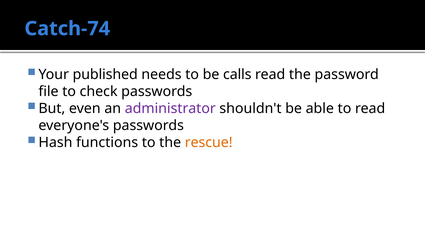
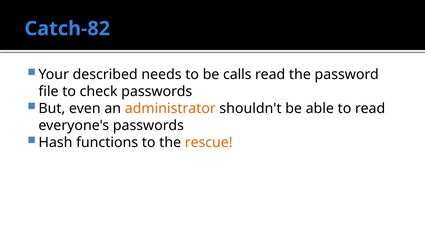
Catch-74: Catch-74 -> Catch-82
published: published -> described
administrator colour: purple -> orange
